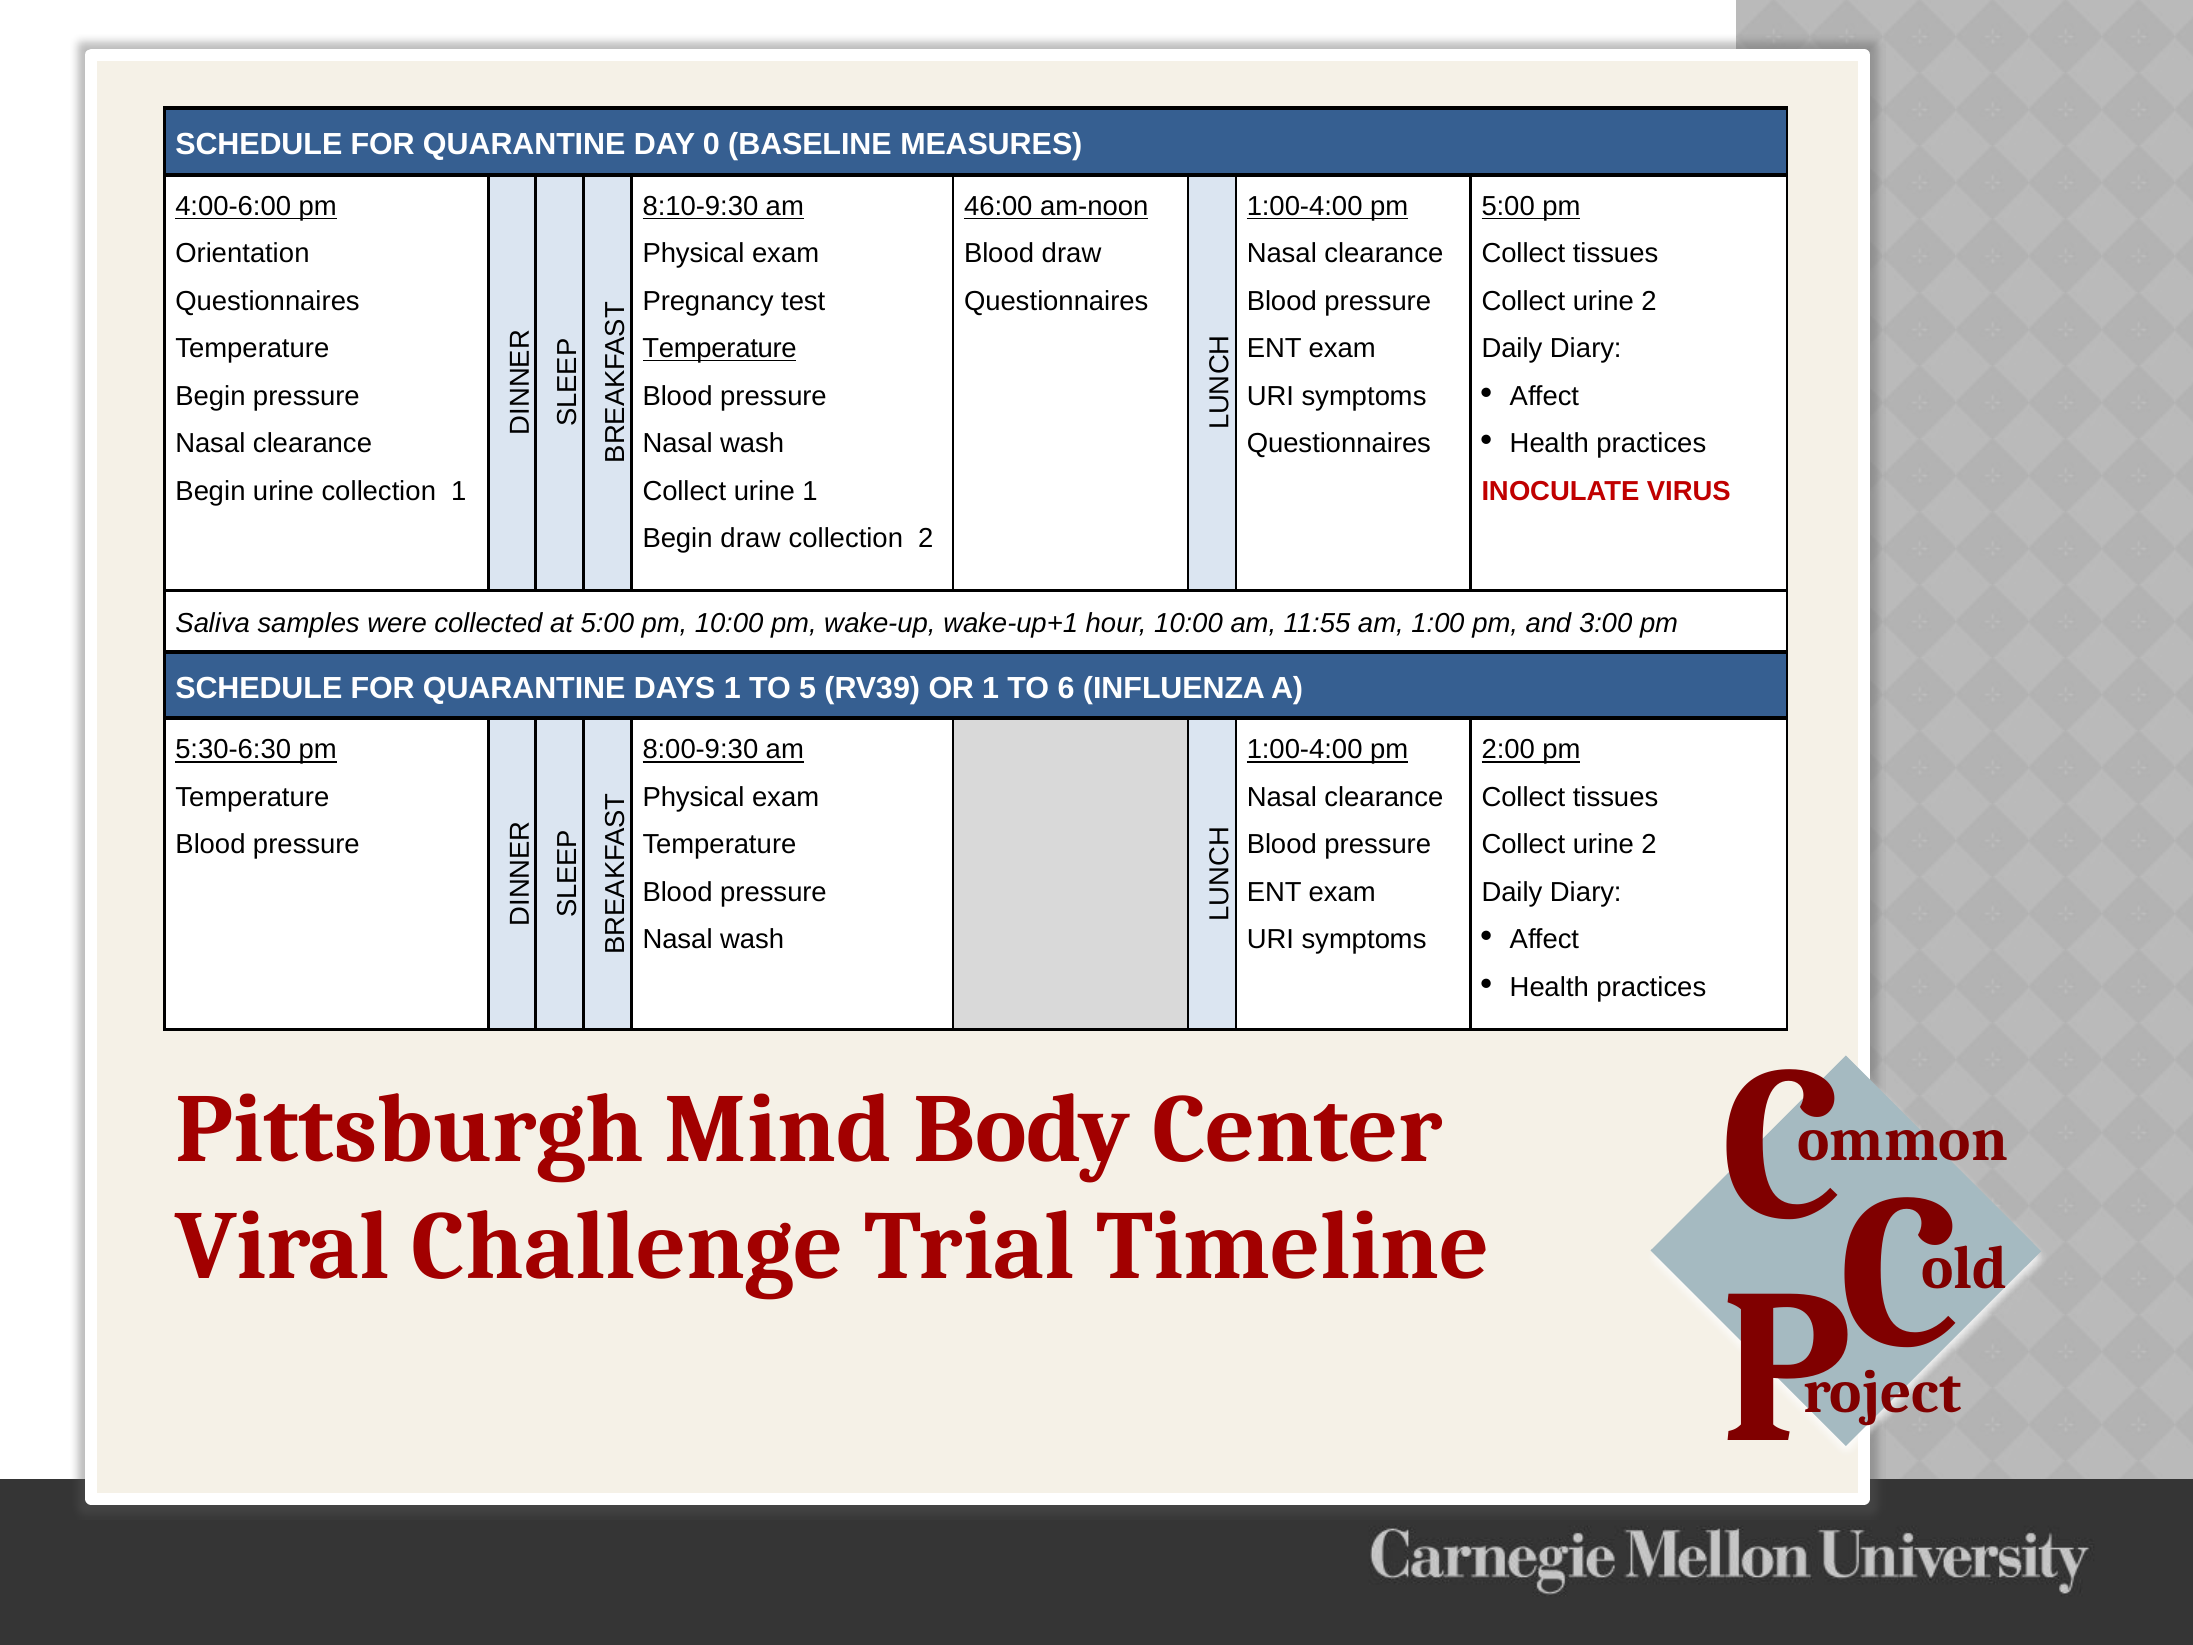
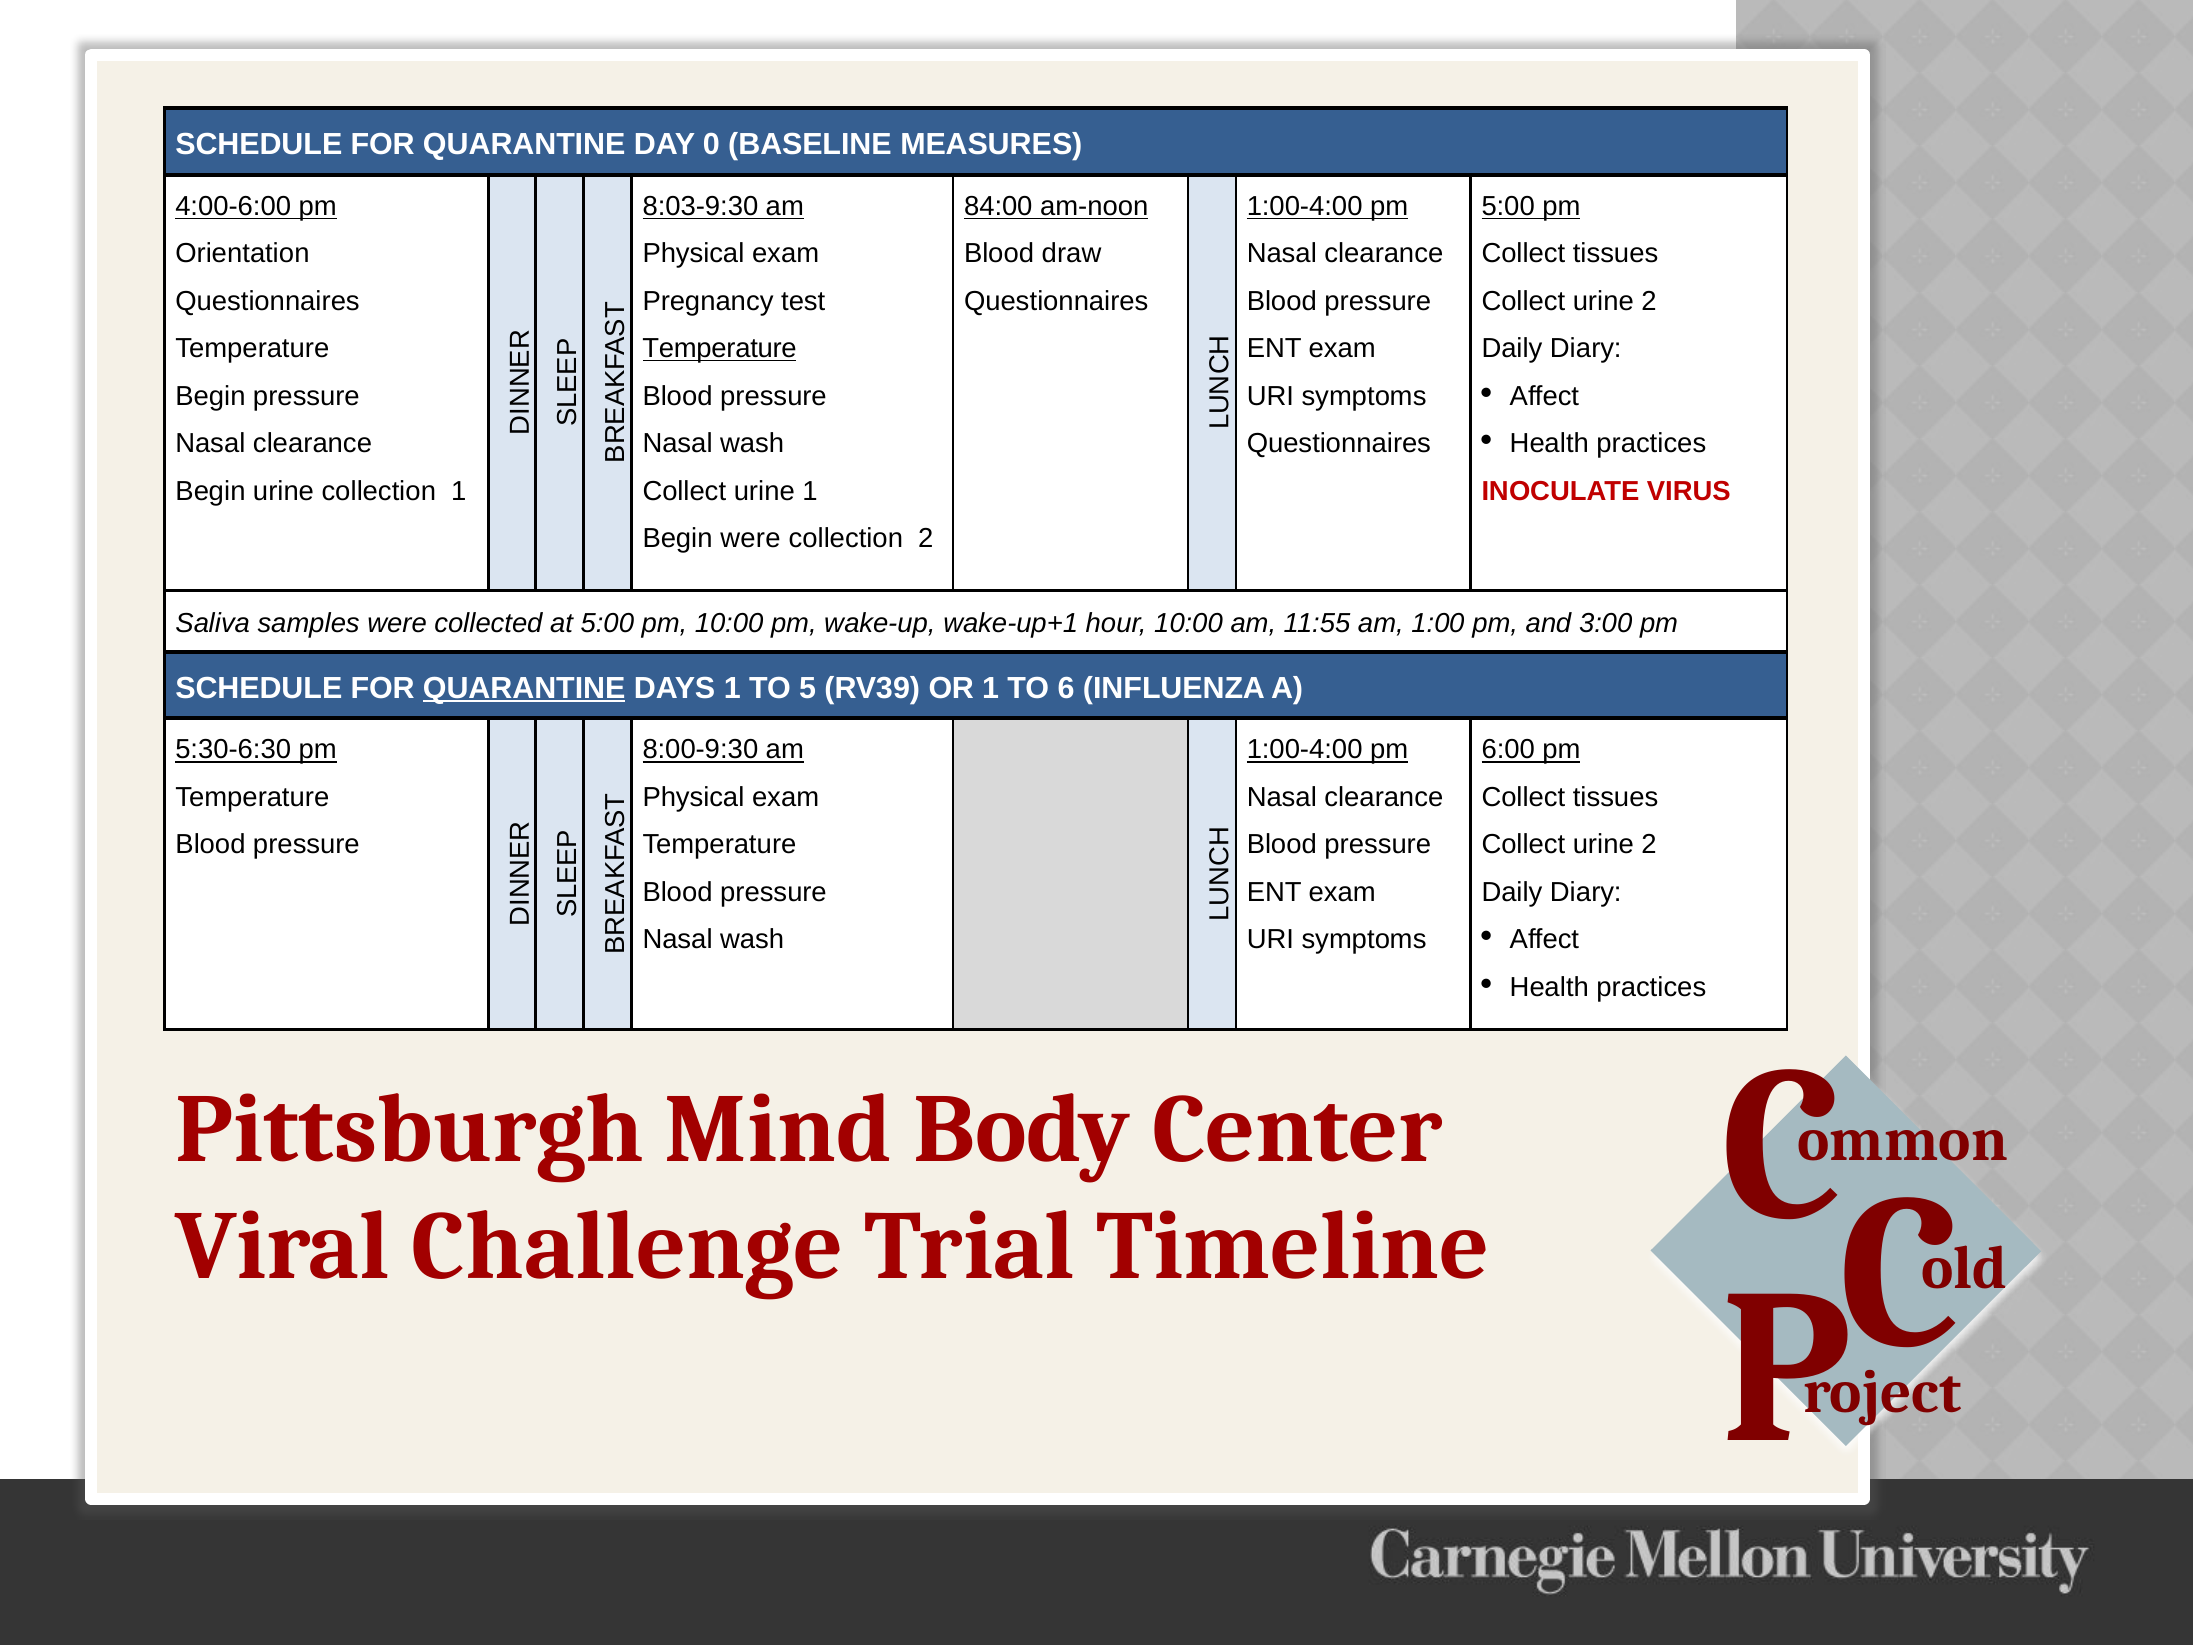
8:10-9:30: 8:10-9:30 -> 8:03-9:30
46:00: 46:00 -> 84:00
Begin draw: draw -> were
QUARANTINE at (524, 688) underline: none -> present
2:00: 2:00 -> 6:00
